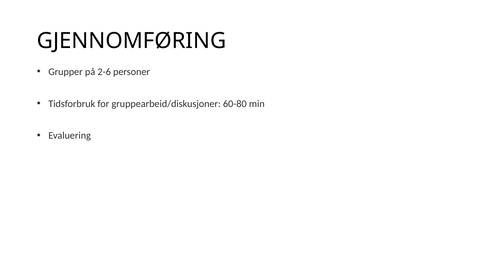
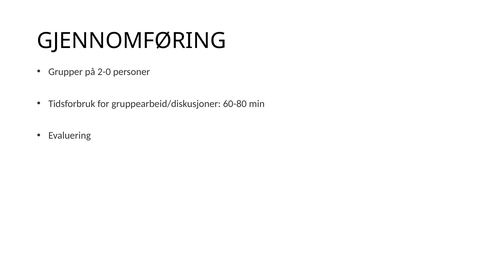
2-6: 2-6 -> 2-0
